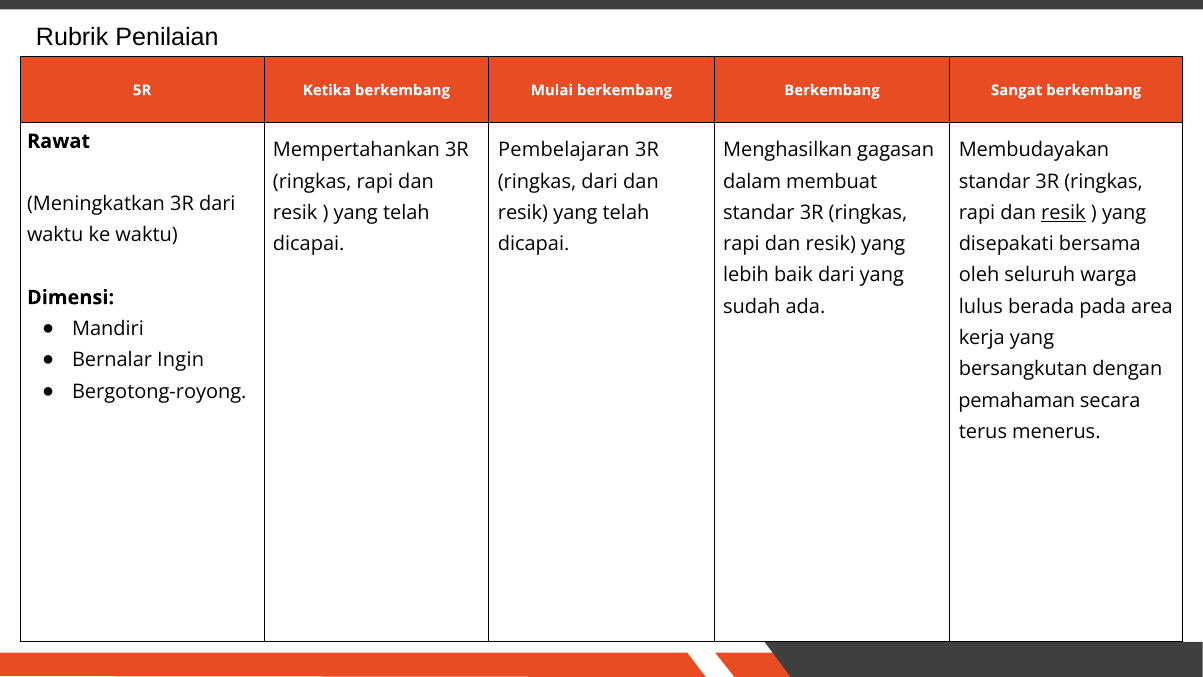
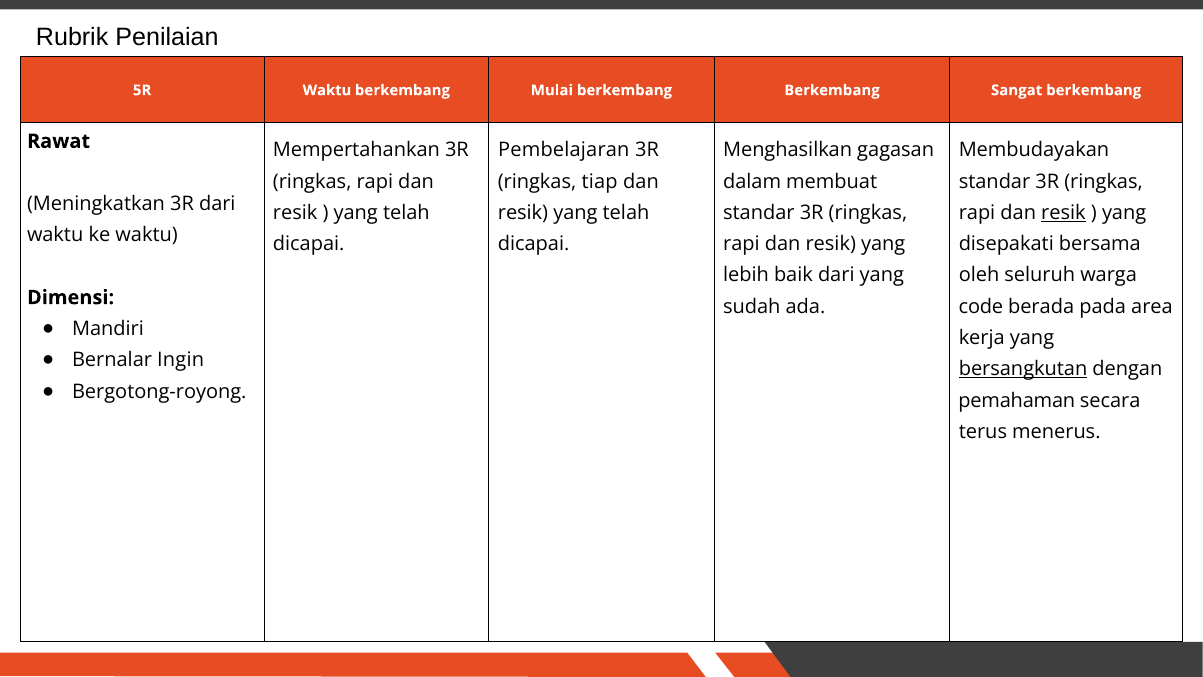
5R Ketika: Ketika -> Waktu
ringkas dari: dari -> tiap
lulus: lulus -> code
bersangkutan underline: none -> present
